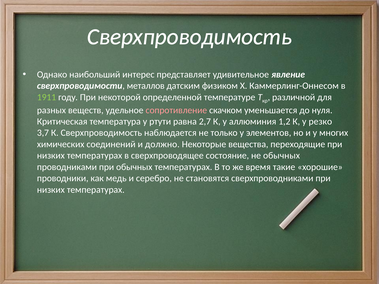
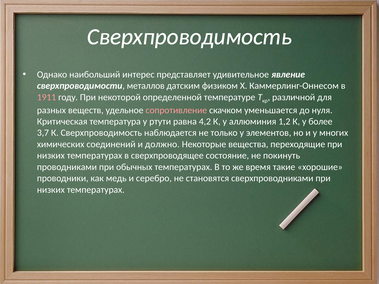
1911 colour: light green -> pink
2,7: 2,7 -> 4,2
резко: резко -> более
не обычных: обычных -> покинуть
